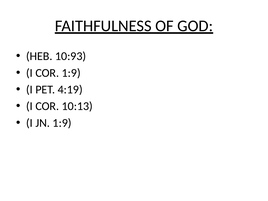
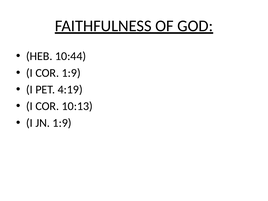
10:93: 10:93 -> 10:44
